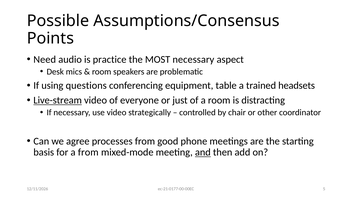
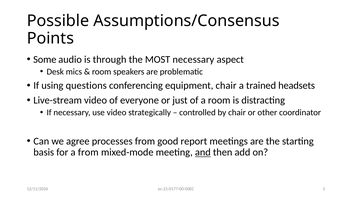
Need: Need -> Some
practice: practice -> through
equipment table: table -> chair
Live-stream underline: present -> none
phone: phone -> report
